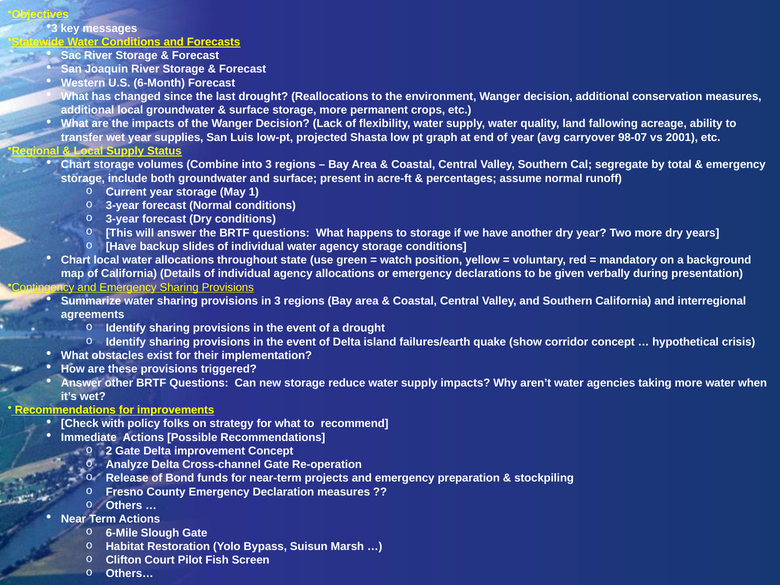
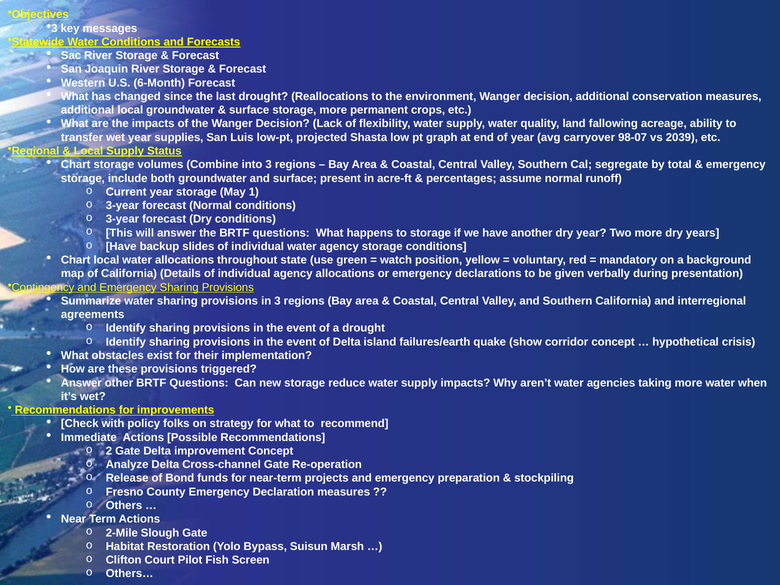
2001: 2001 -> 2039
6-Mile: 6-Mile -> 2-Mile
